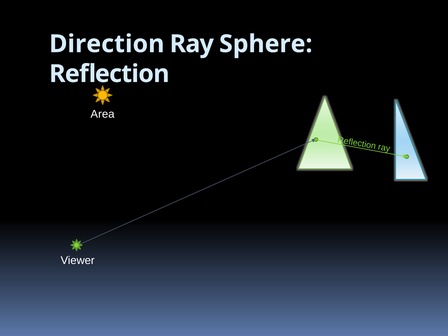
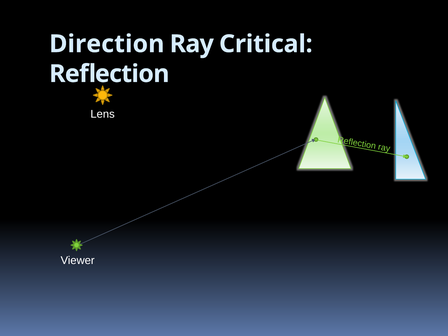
Sphere: Sphere -> Critical
Area: Area -> Lens
